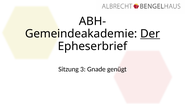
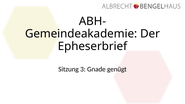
Der underline: present -> none
